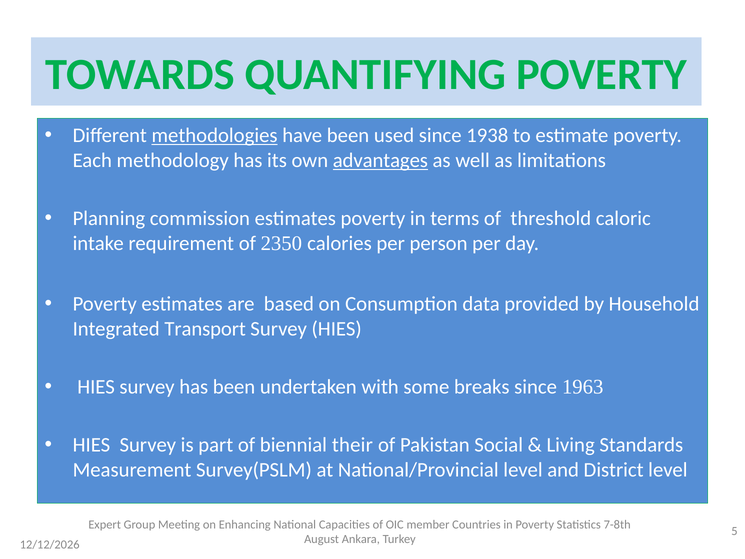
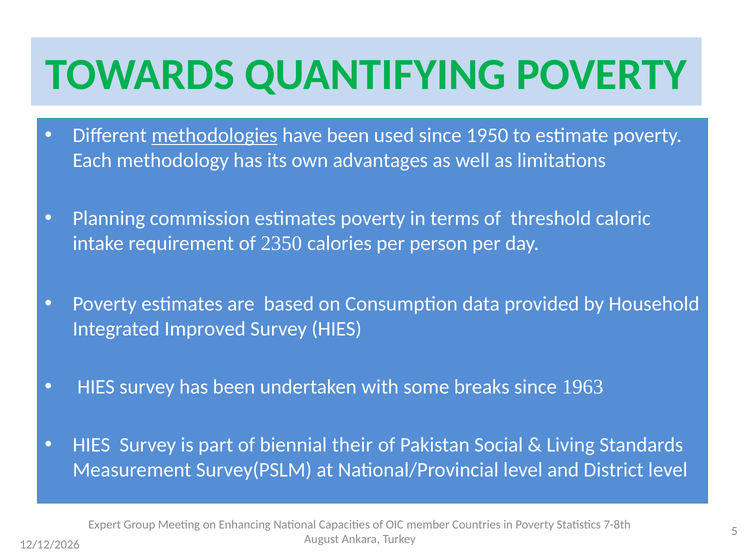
1938: 1938 -> 1950
advantages underline: present -> none
Transport: Transport -> Improved
